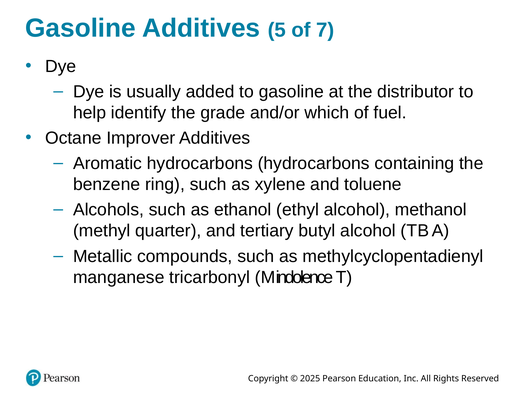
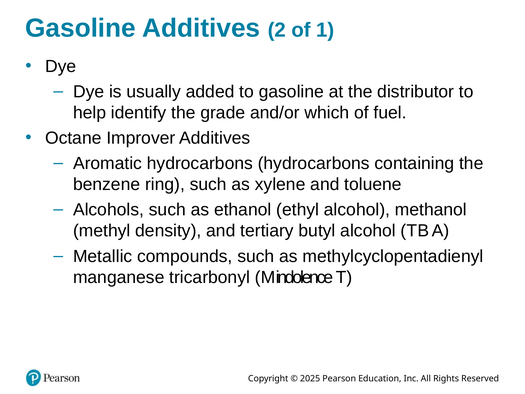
5: 5 -> 2
7: 7 -> 1
quarter: quarter -> density
